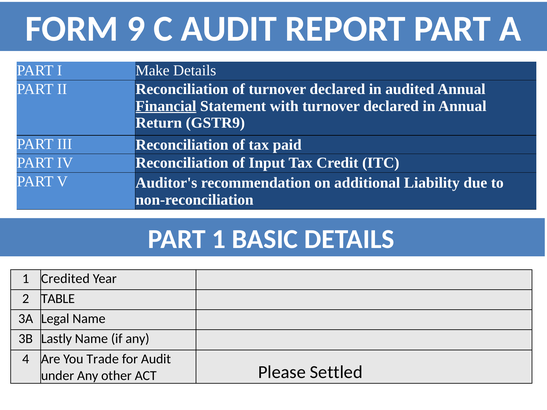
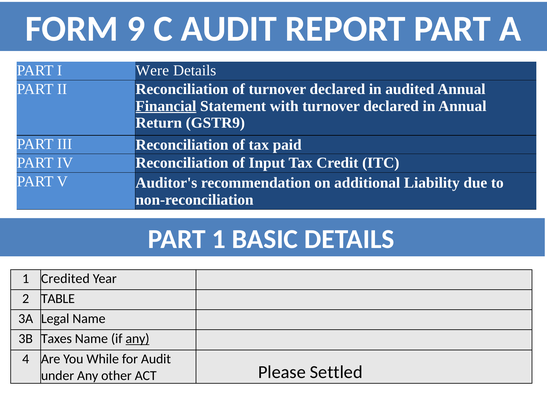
Make: Make -> Were
Lastly: Lastly -> Taxes
any at (137, 339) underline: none -> present
Trade: Trade -> While
